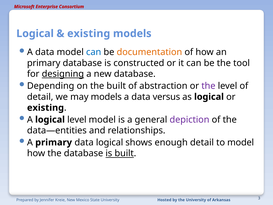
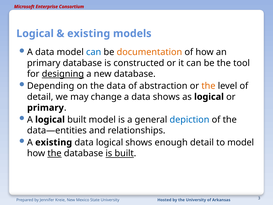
the built: built -> data
the at (208, 86) colour: purple -> orange
may models: models -> change
data versus: versus -> shows
existing at (45, 108): existing -> primary
logical level: level -> built
depiction colour: purple -> blue
A primary: primary -> existing
the at (54, 153) underline: none -> present
